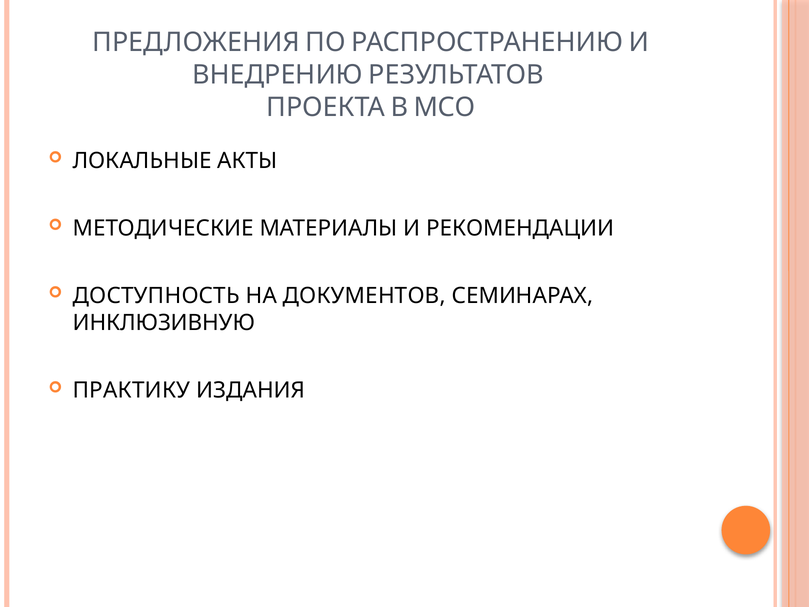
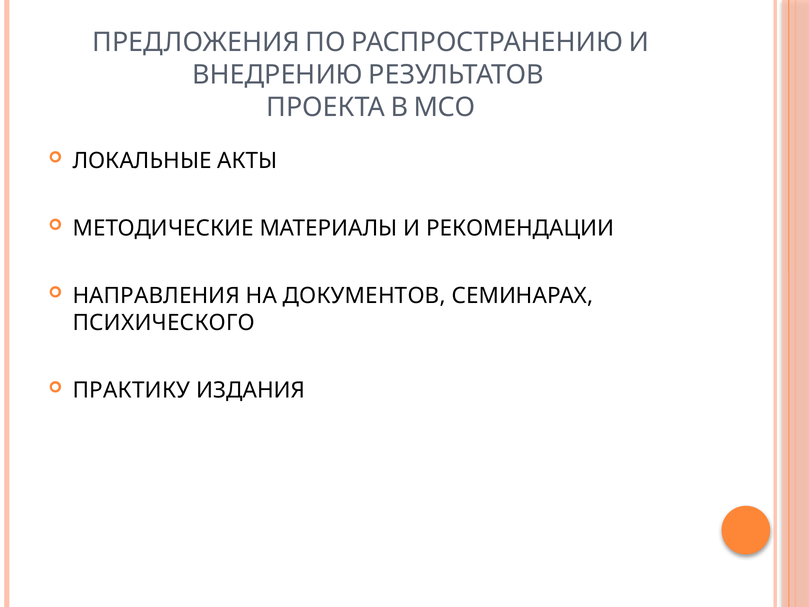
ДОСТУПНОСТЬ: ДОСТУПНОСТЬ -> НАПРАВЛЕНИЯ
ИНКЛЮЗИВНУЮ: ИНКЛЮЗИВНУЮ -> ПСИХИЧЕСКОГО
